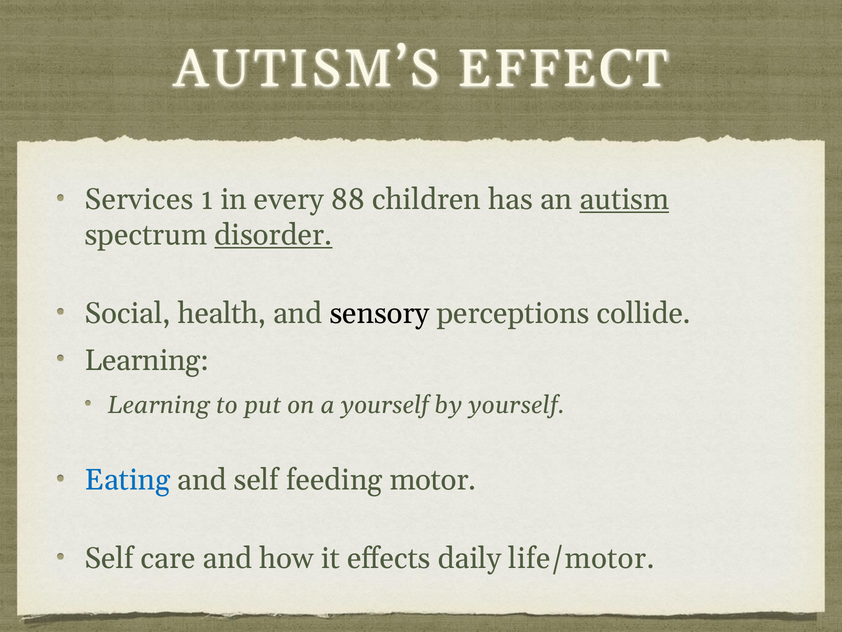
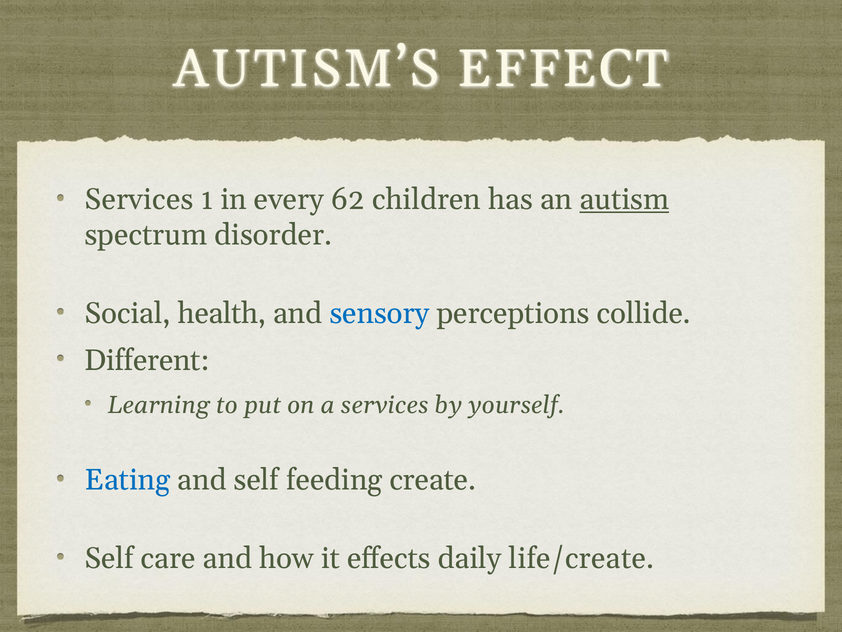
88: 88 -> 62
disorder underline: present -> none
sensory colour: black -> blue
Learning at (147, 360): Learning -> Different
a yourself: yourself -> services
motor: motor -> create
life/motor: life/motor -> life/create
